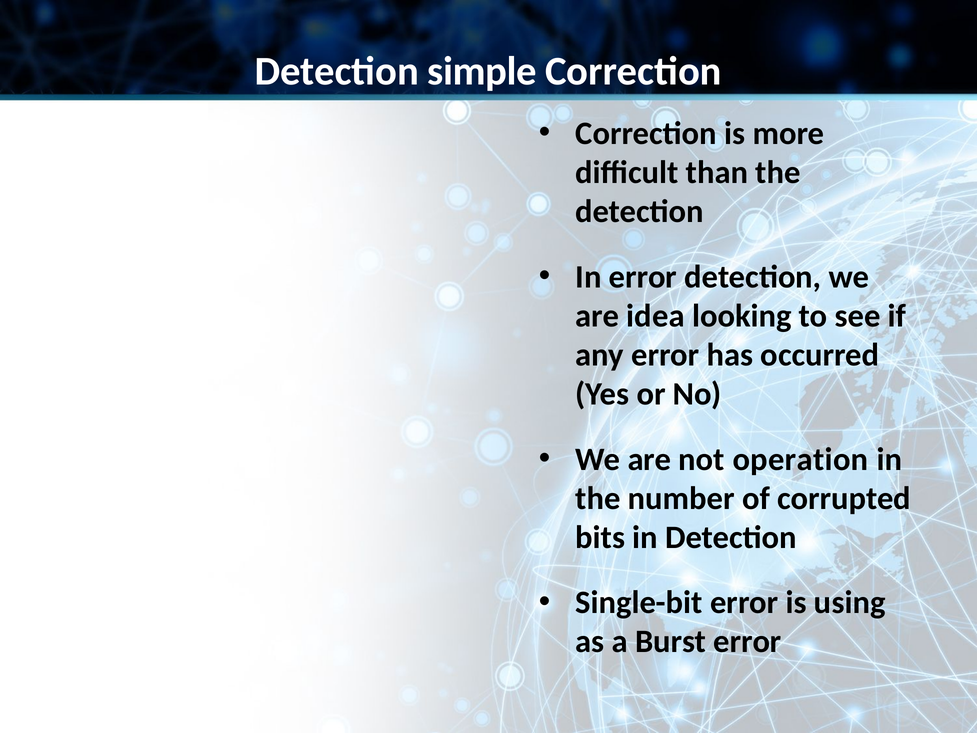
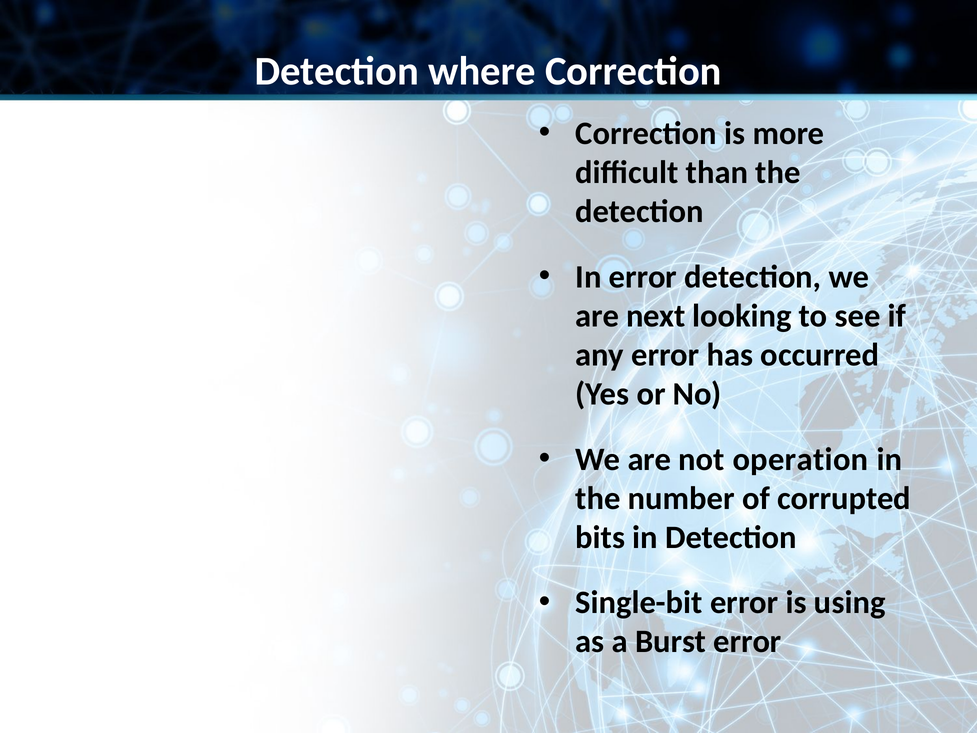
simple: simple -> where
idea: idea -> next
